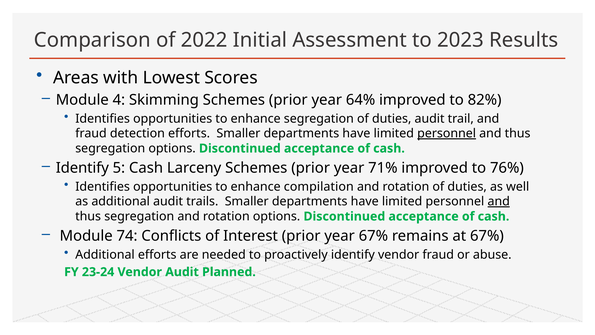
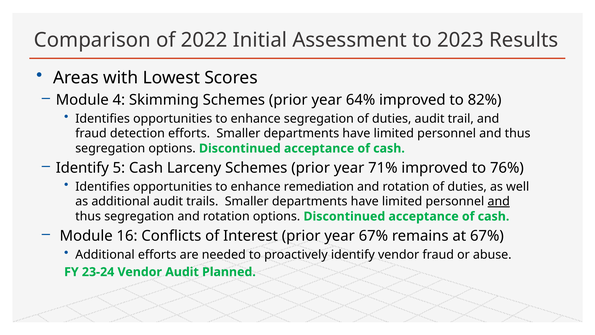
personnel at (447, 133) underline: present -> none
compilation: compilation -> remediation
74: 74 -> 16
